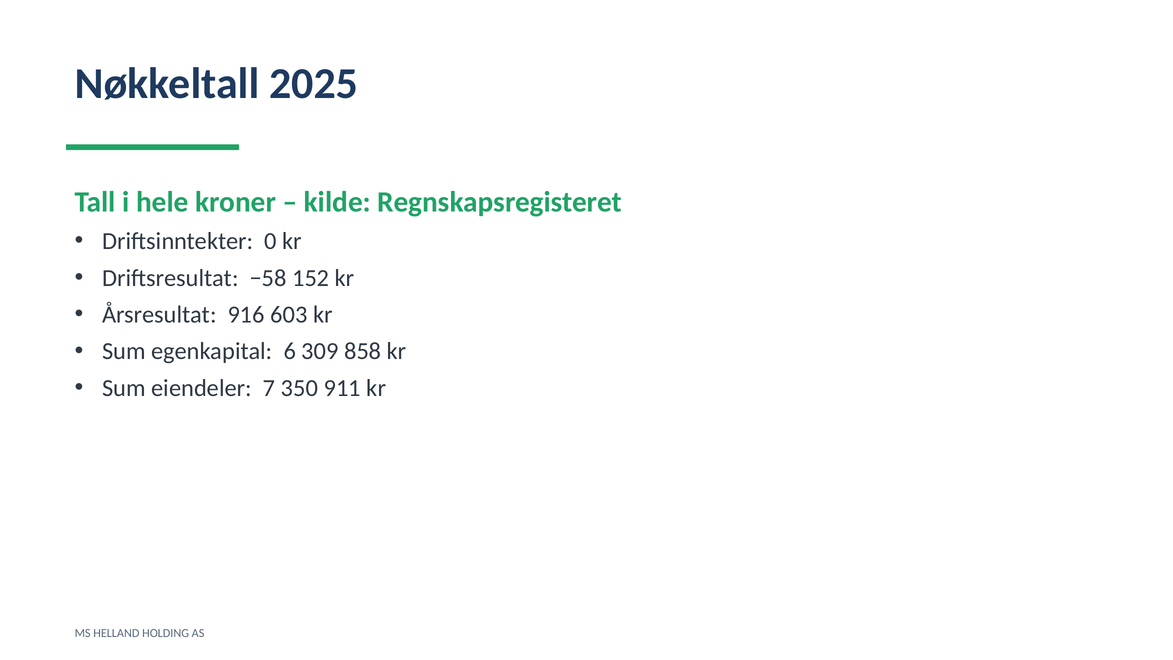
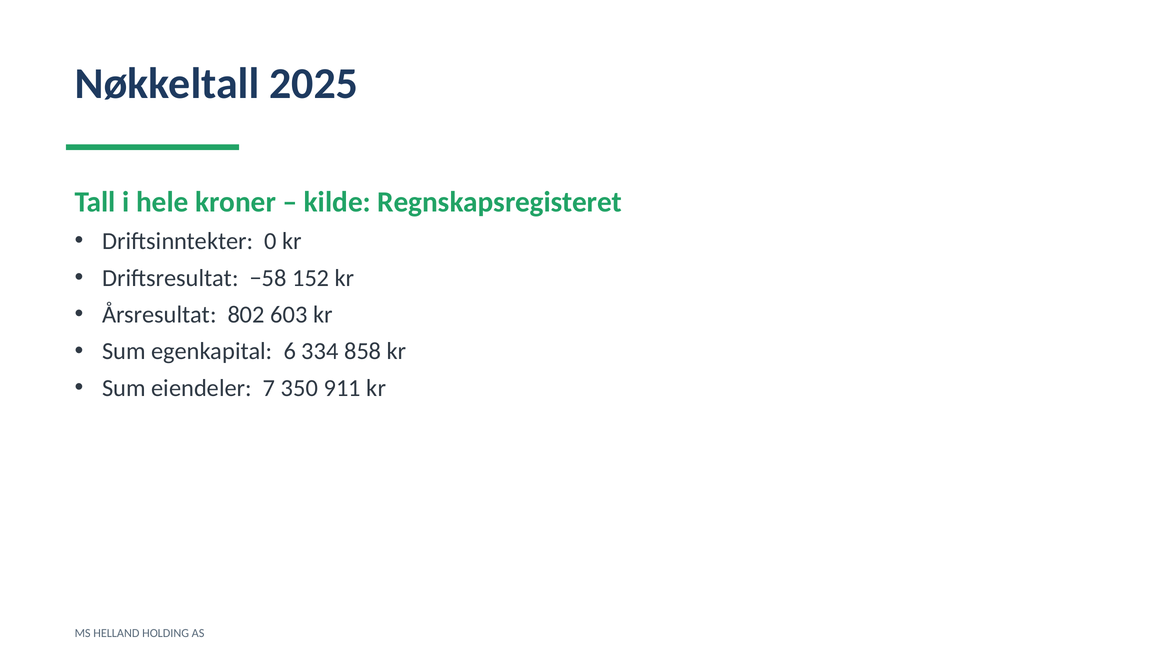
916: 916 -> 802
309: 309 -> 334
